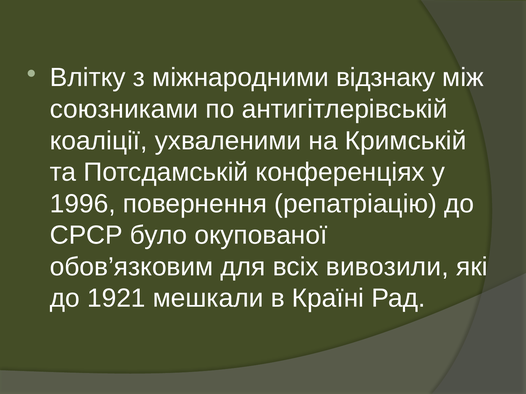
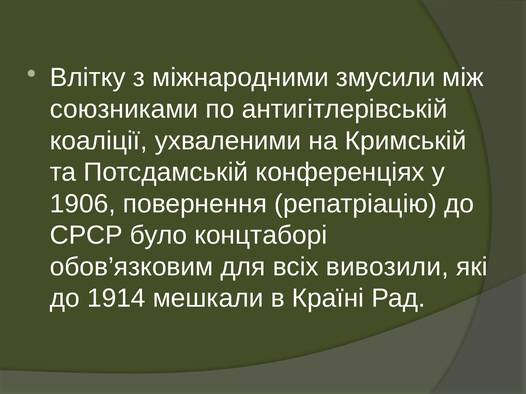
відзнаку: відзнаку -> змусили
1996: 1996 -> 1906
окупованої: окупованої -> концтаборі
1921: 1921 -> 1914
